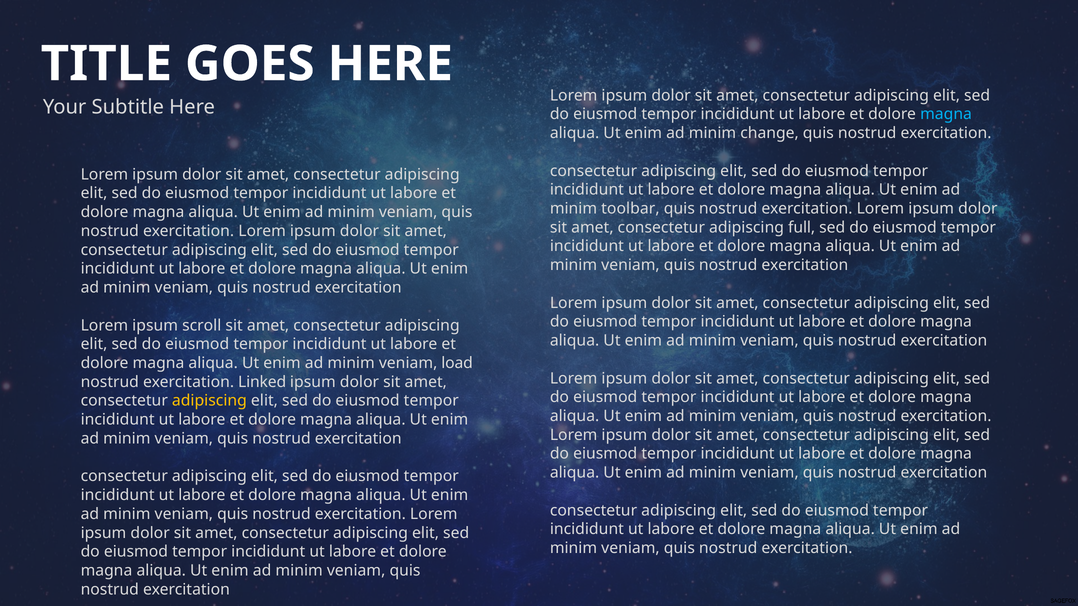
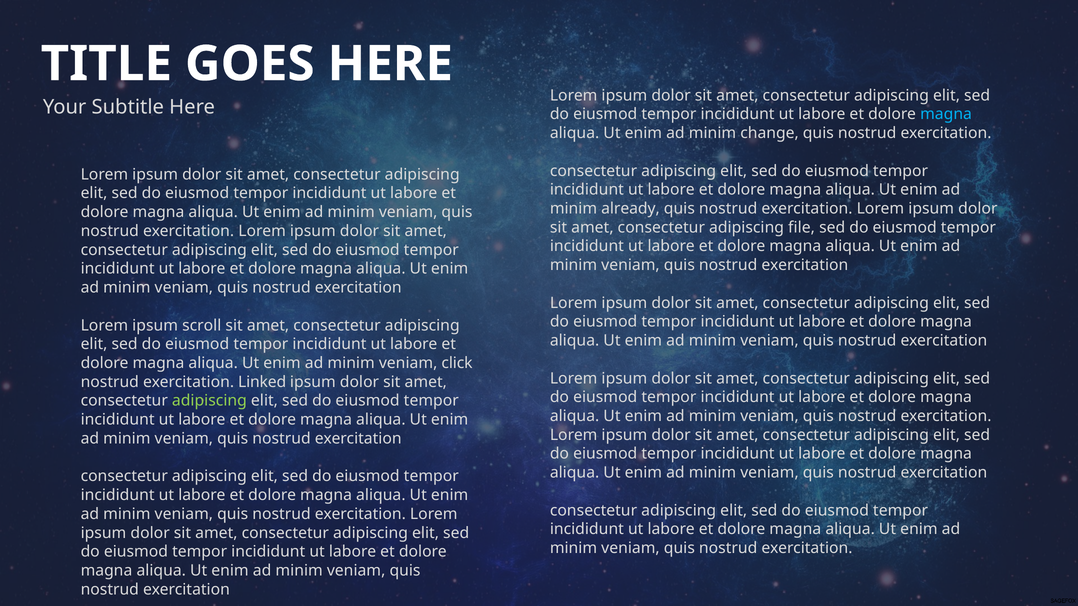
toolbar: toolbar -> already
full: full -> file
load: load -> click
adipiscing at (209, 401) colour: yellow -> light green
